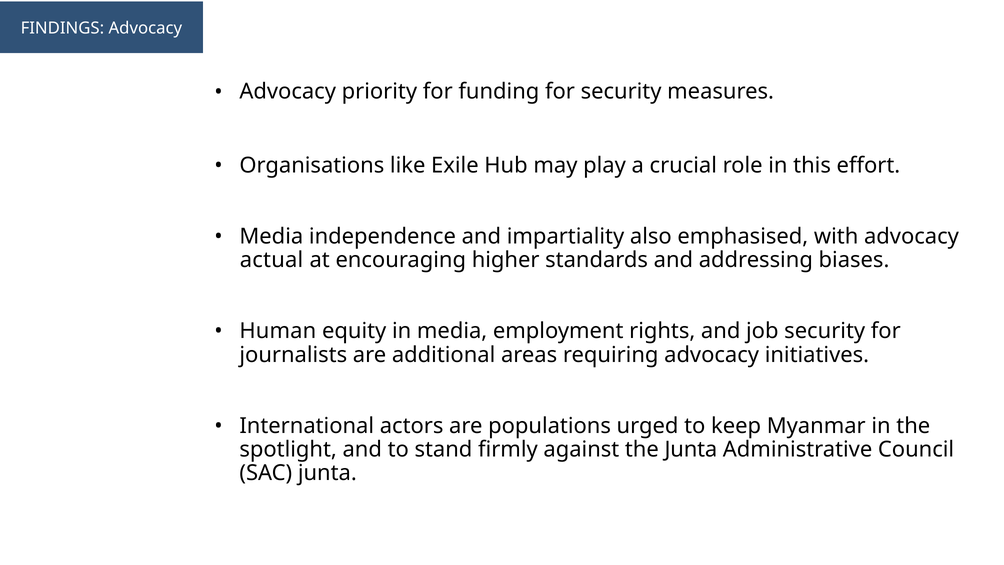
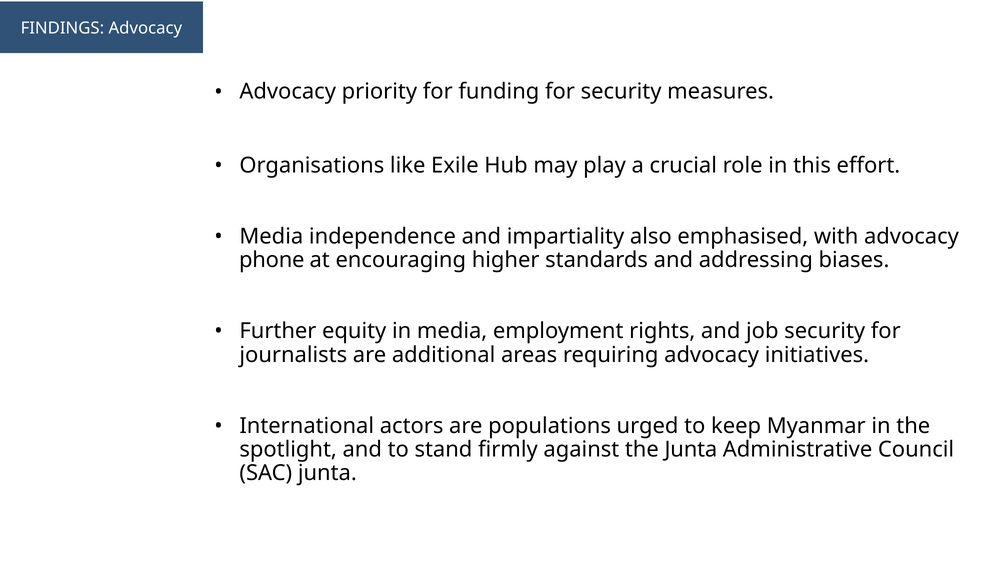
actual: actual -> phone
Human: Human -> Further
